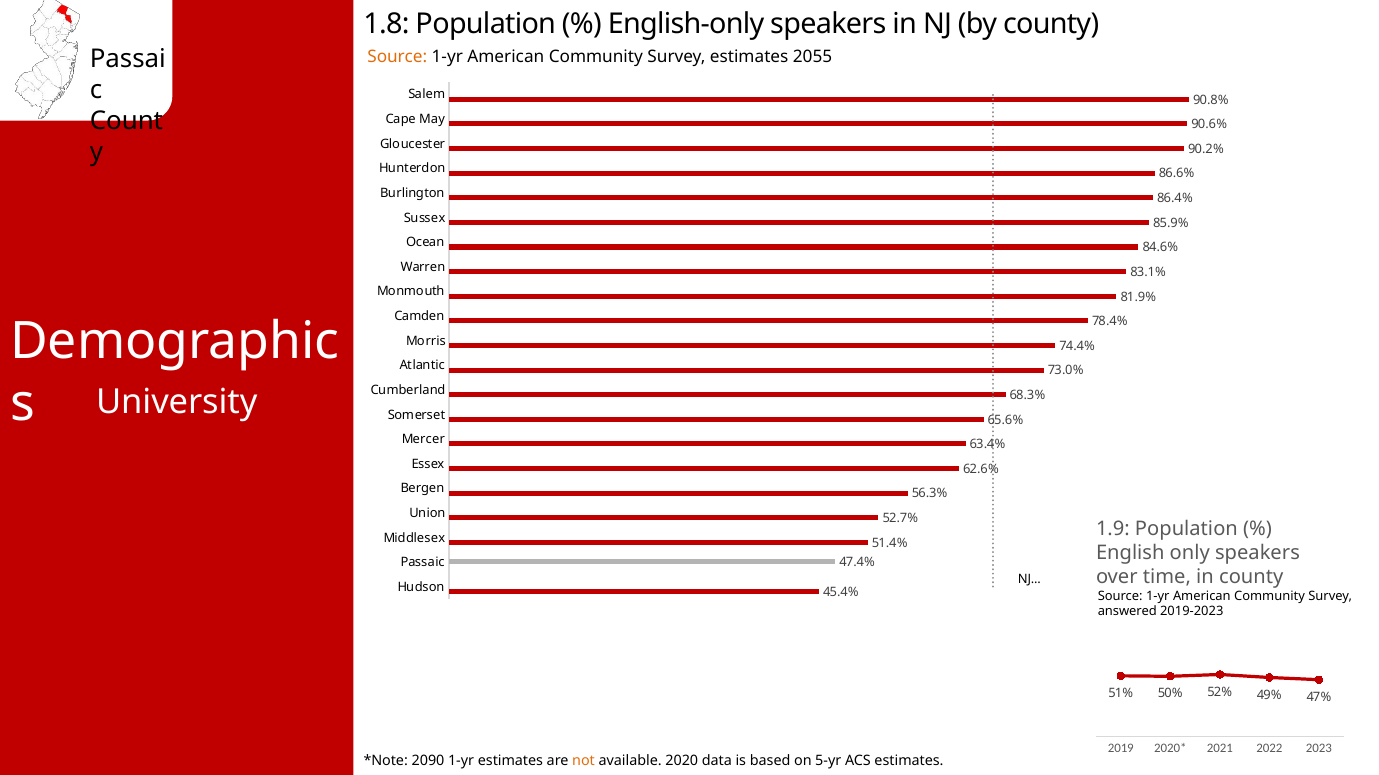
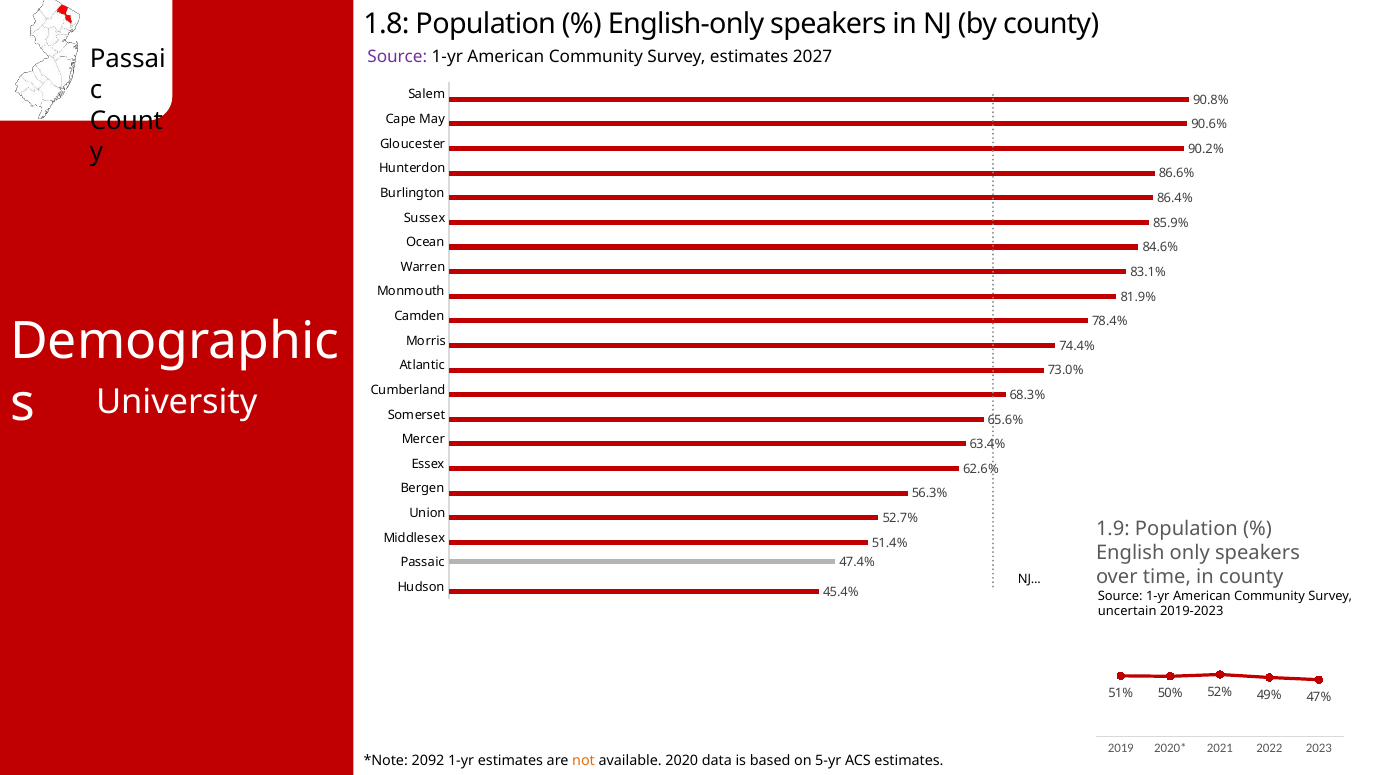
Source at (397, 57) colour: orange -> purple
2055: 2055 -> 2027
answered: answered -> uncertain
2090: 2090 -> 2092
